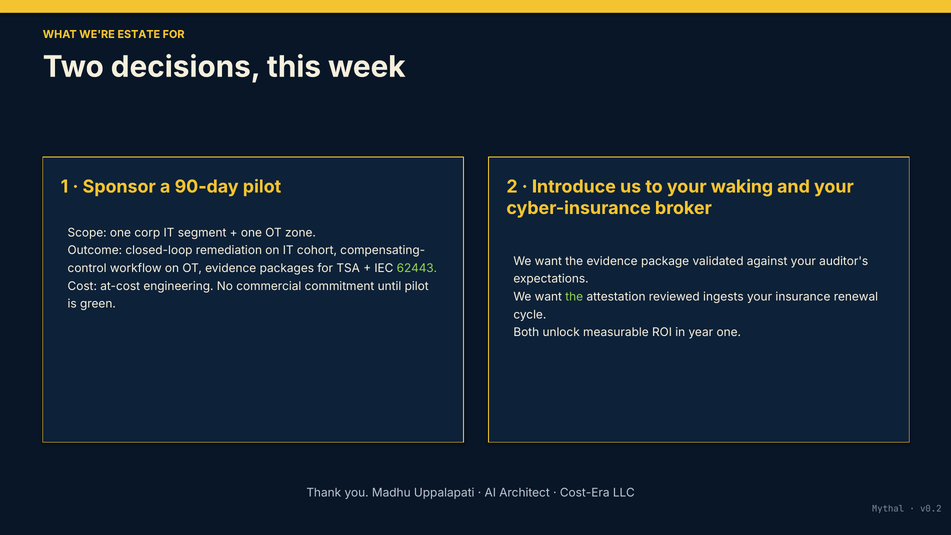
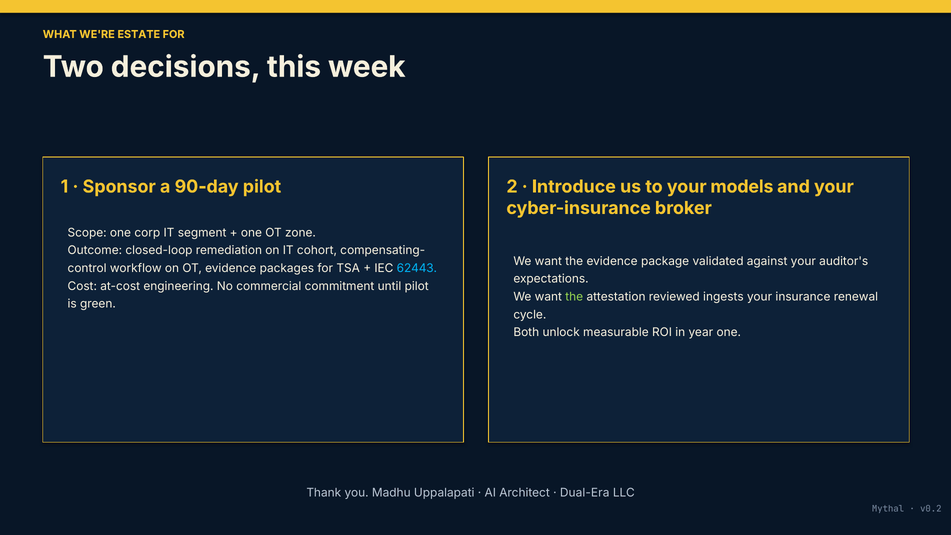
waking: waking -> models
62443 colour: light green -> light blue
Cost-Era: Cost-Era -> Dual-Era
